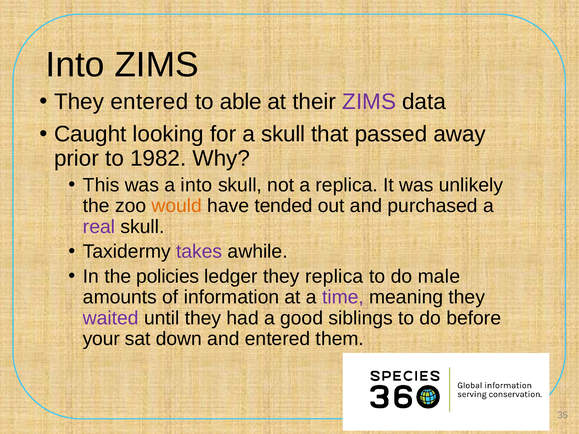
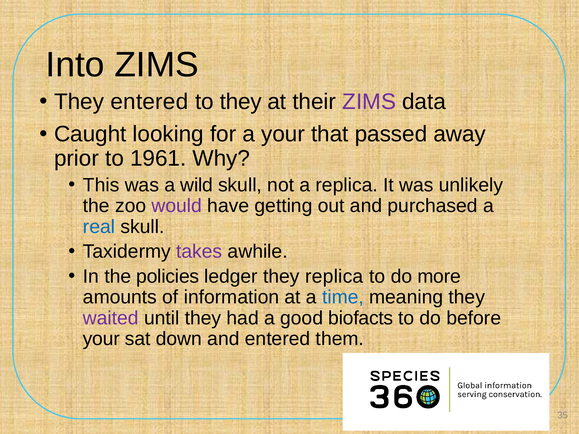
to able: able -> they
a skull: skull -> your
1982: 1982 -> 1961
a into: into -> wild
would colour: orange -> purple
tended: tended -> getting
real colour: purple -> blue
male: male -> more
time colour: purple -> blue
siblings: siblings -> biofacts
